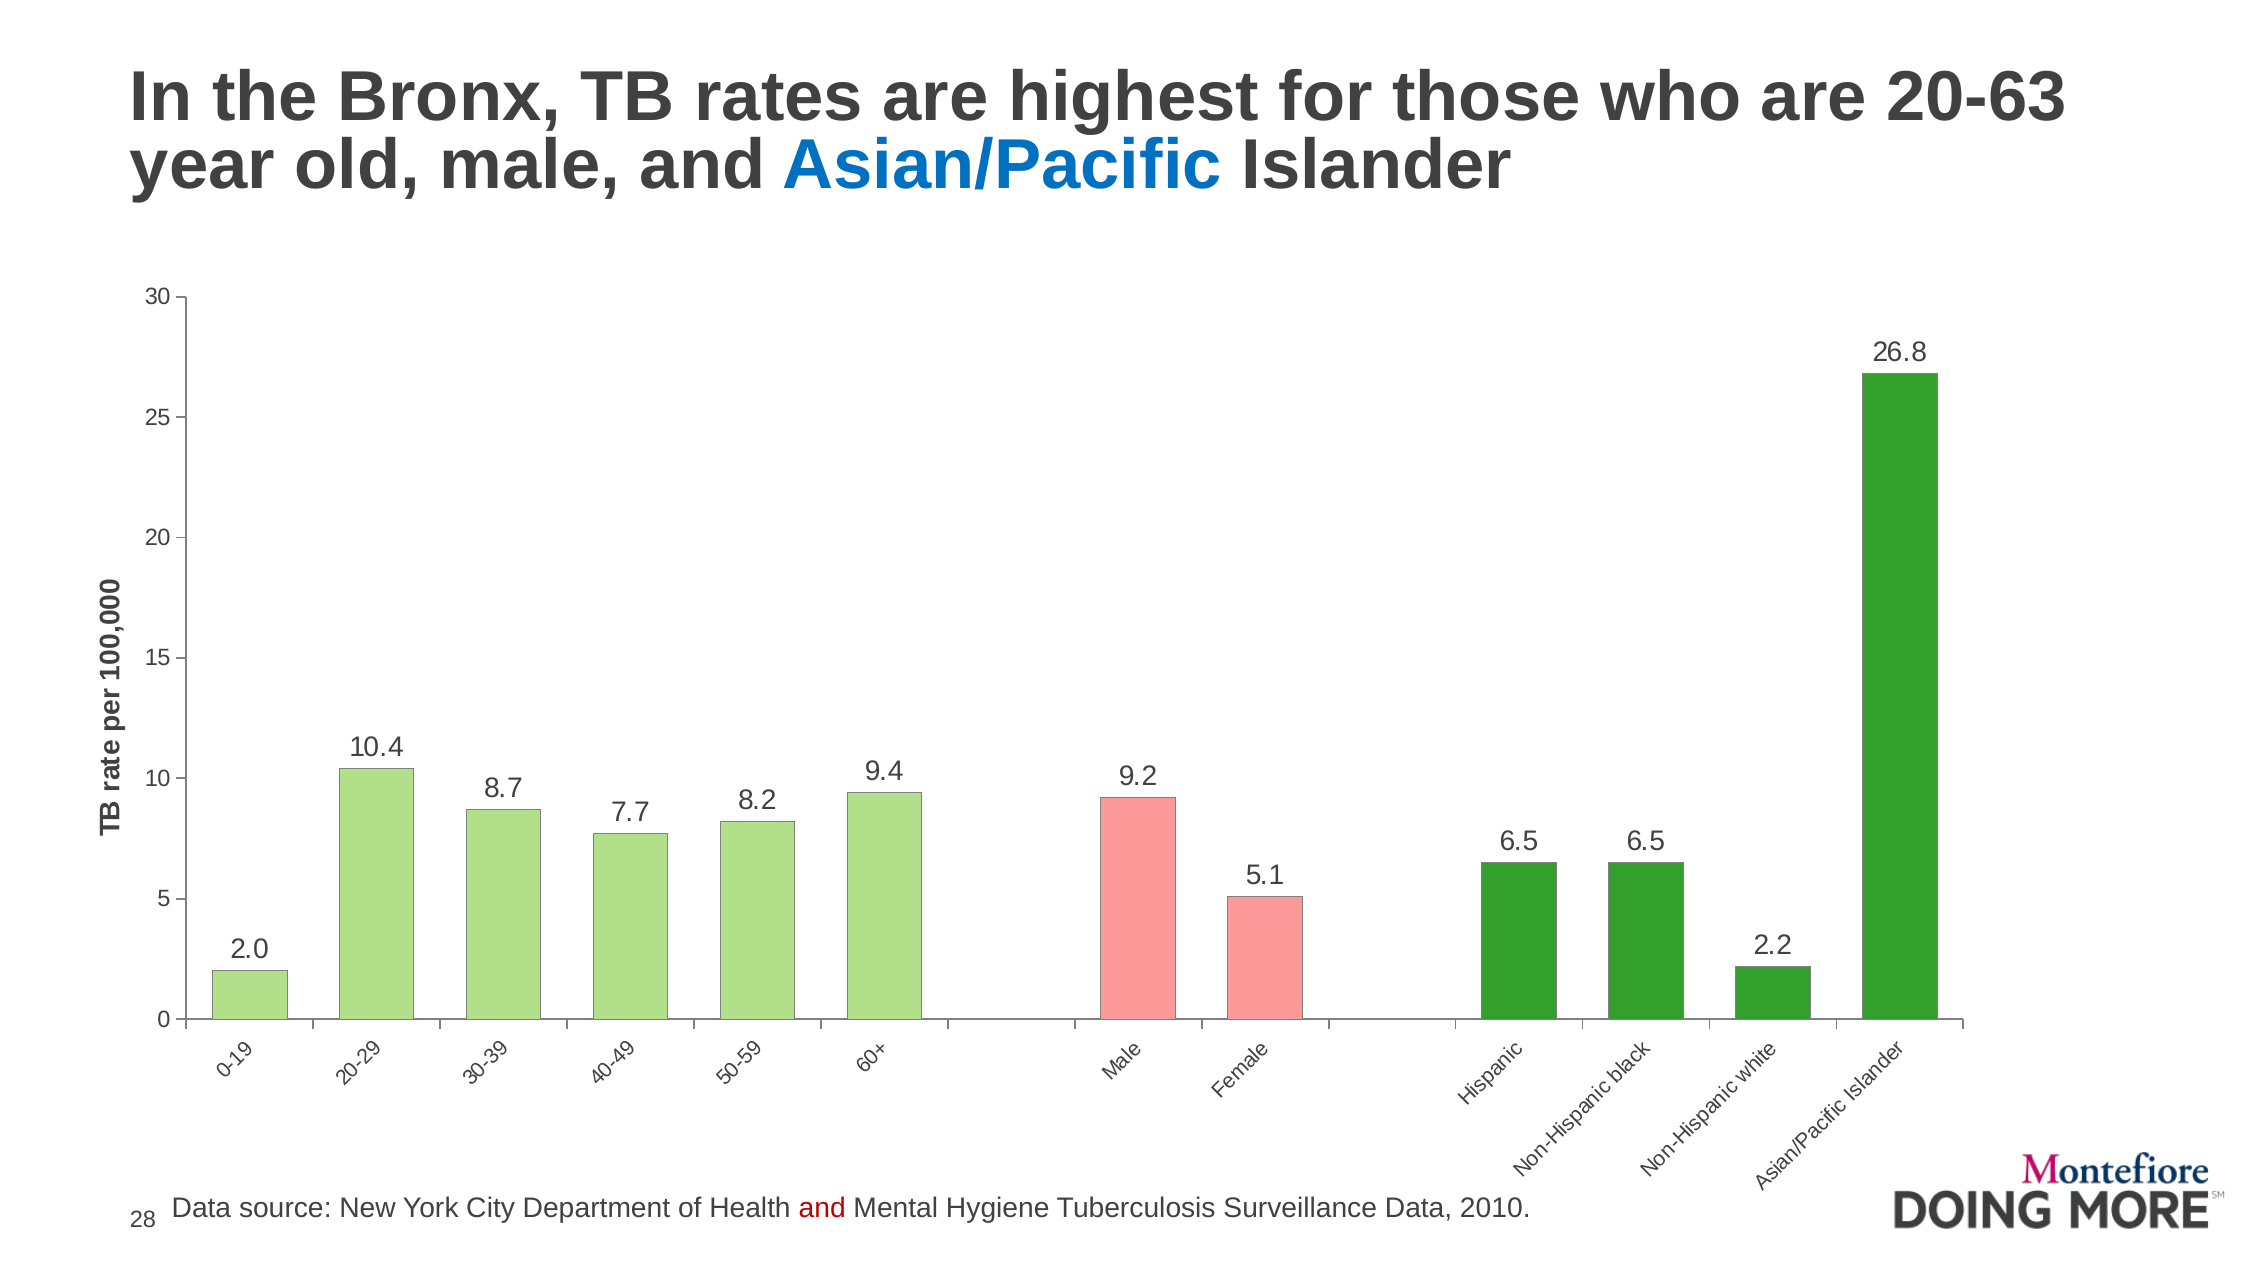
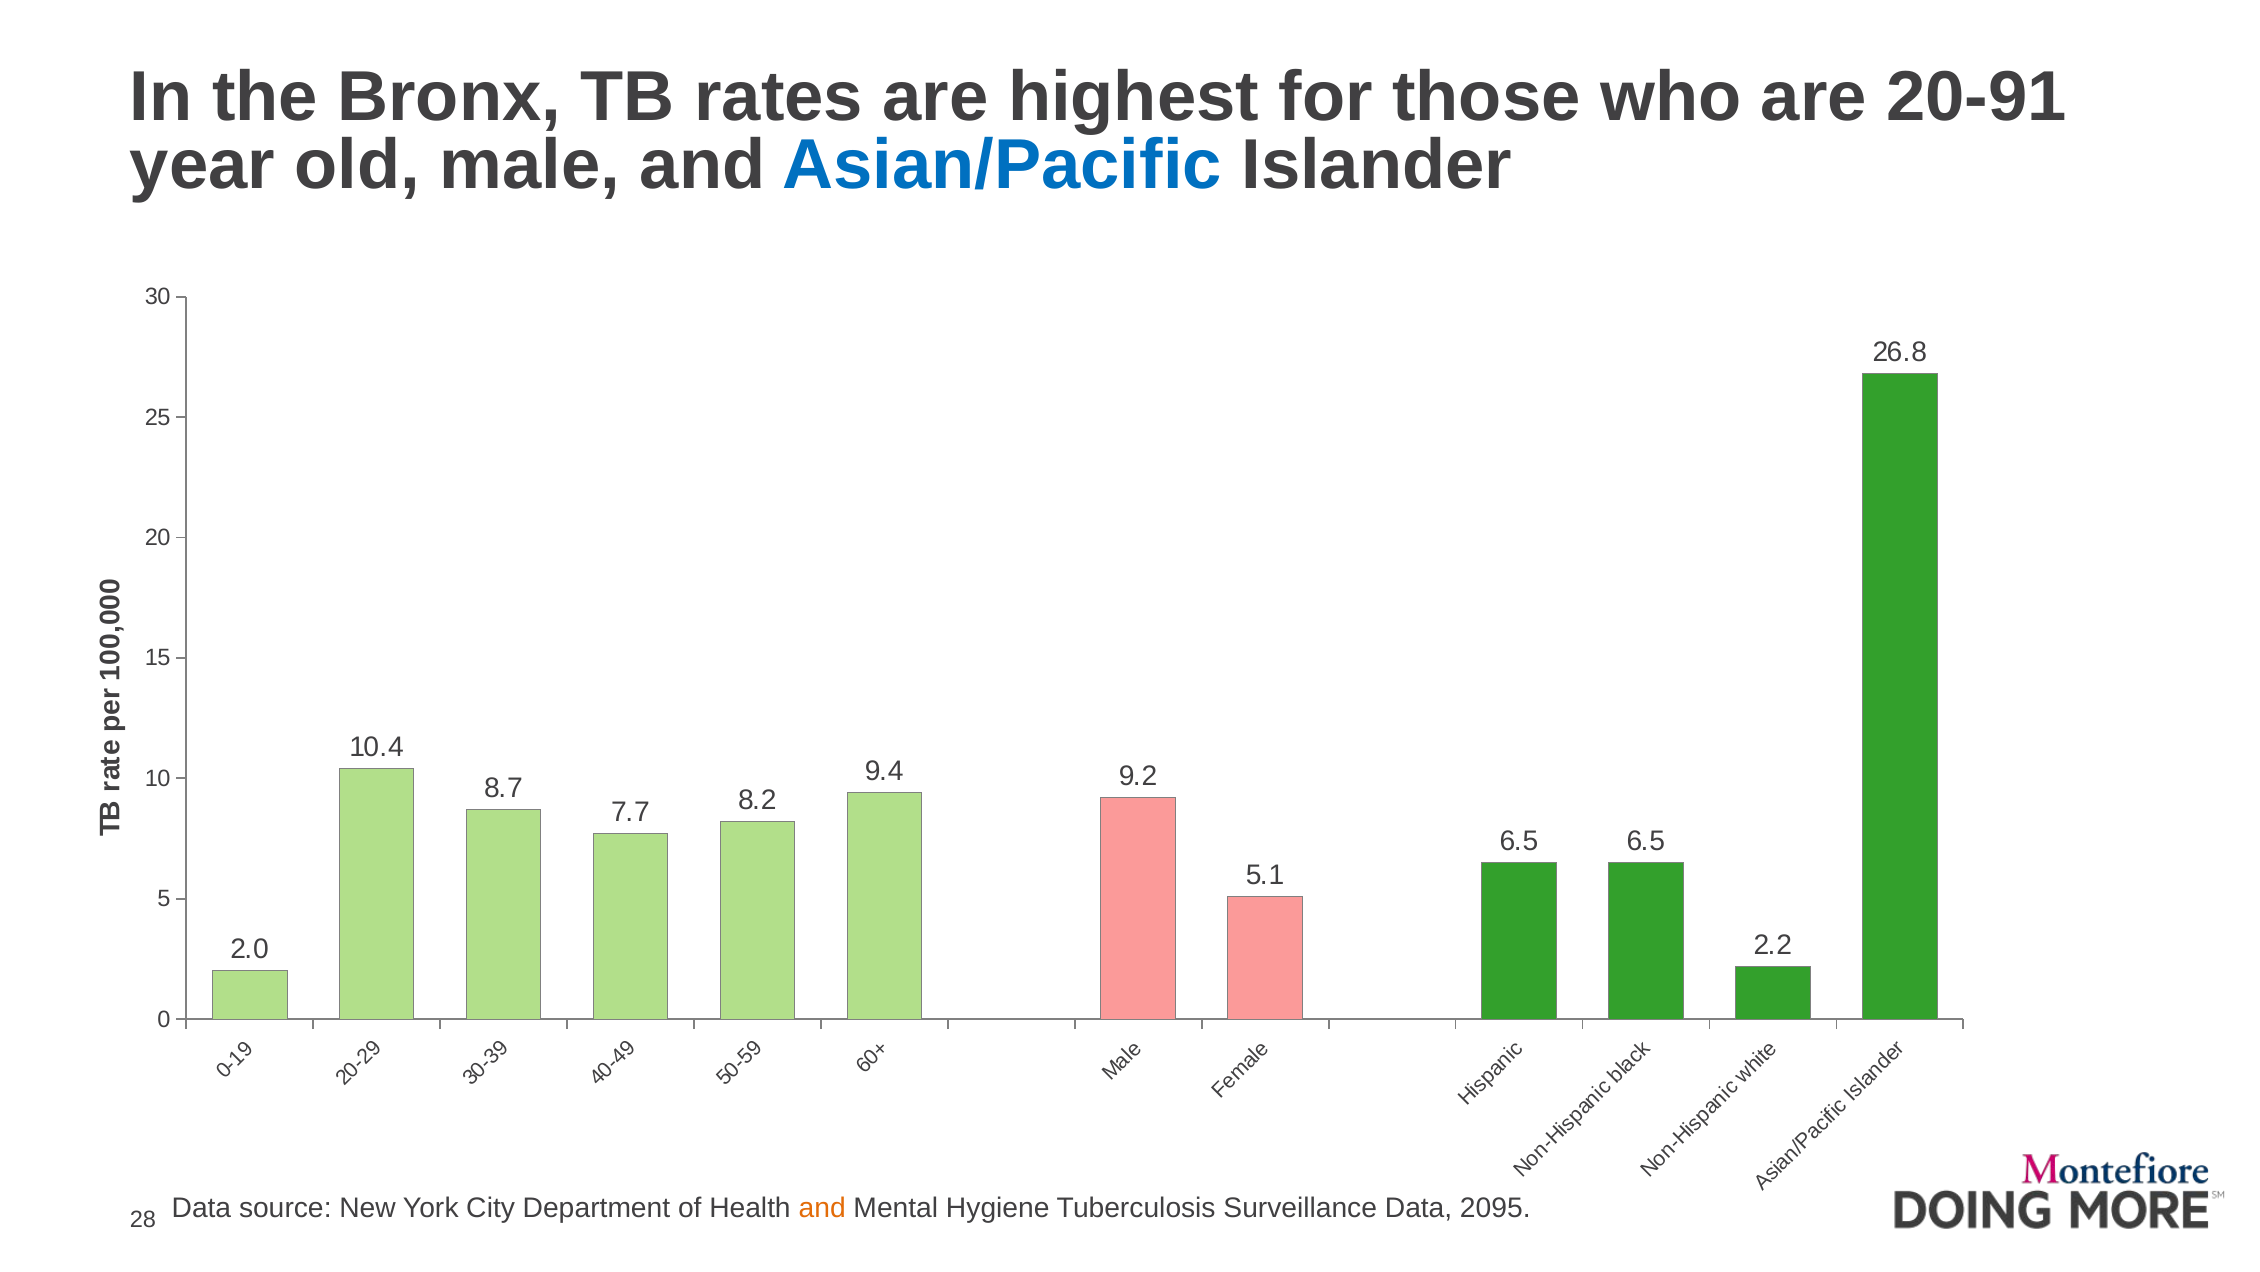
20-63: 20-63 -> 20-91
and at (822, 1208) colour: red -> orange
2010: 2010 -> 2095
